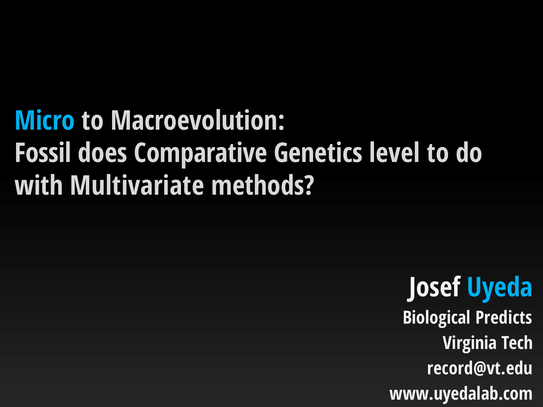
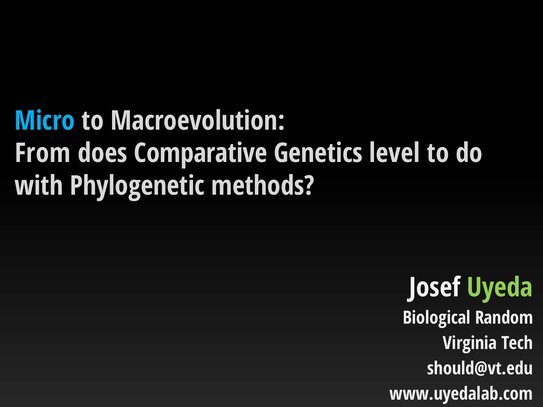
Fossil: Fossil -> From
Multivariate: Multivariate -> Phylogenetic
Uyeda colour: light blue -> light green
Predicts: Predicts -> Random
record@vt.edu: record@vt.edu -> should@vt.edu
